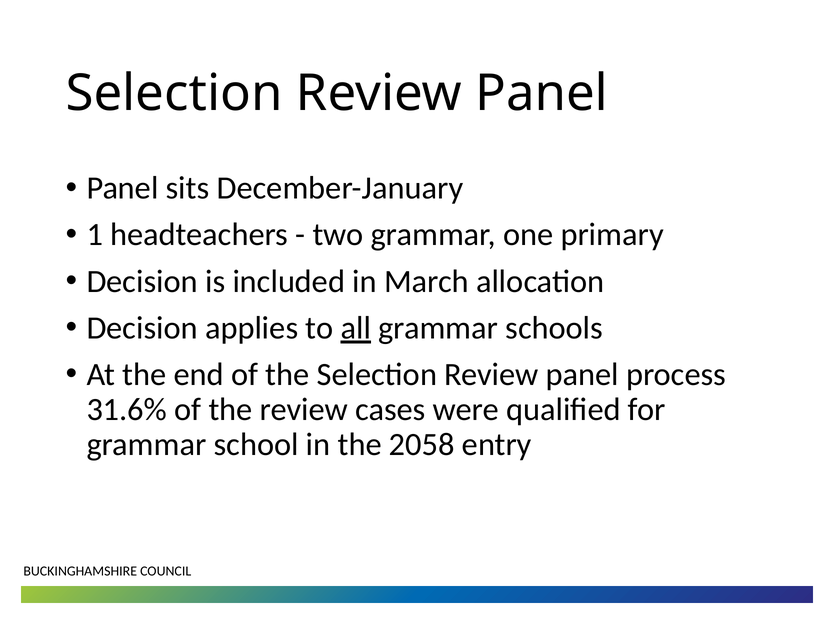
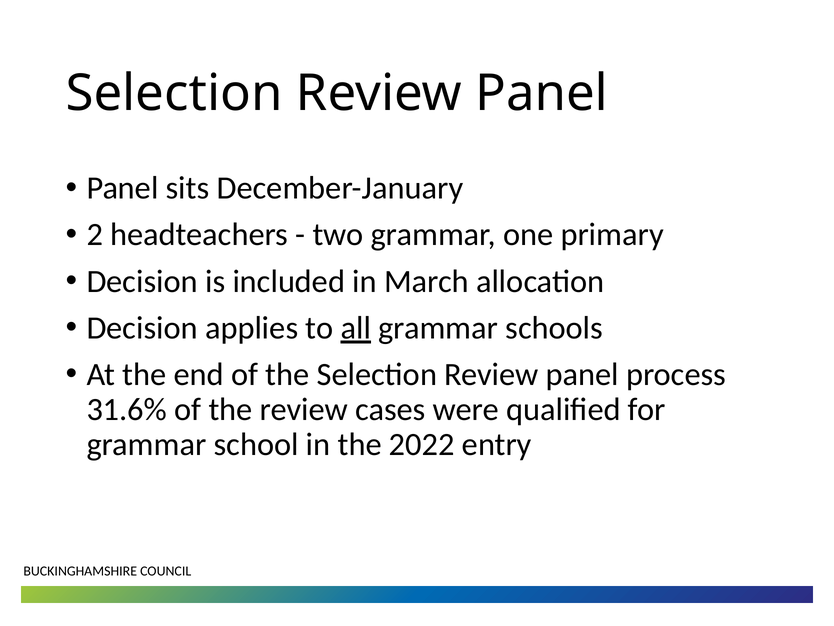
1: 1 -> 2
2058: 2058 -> 2022
